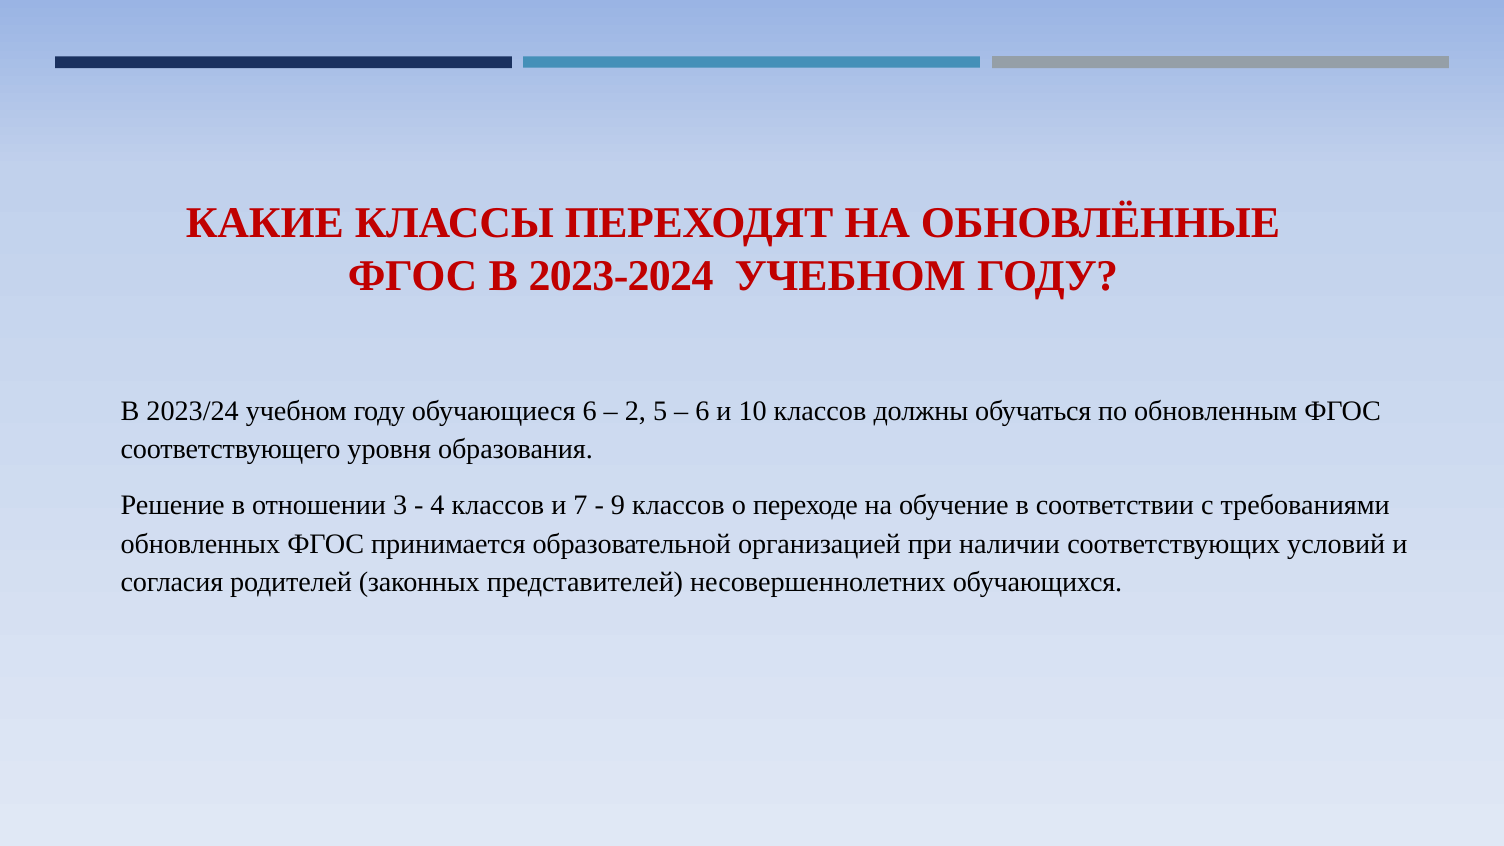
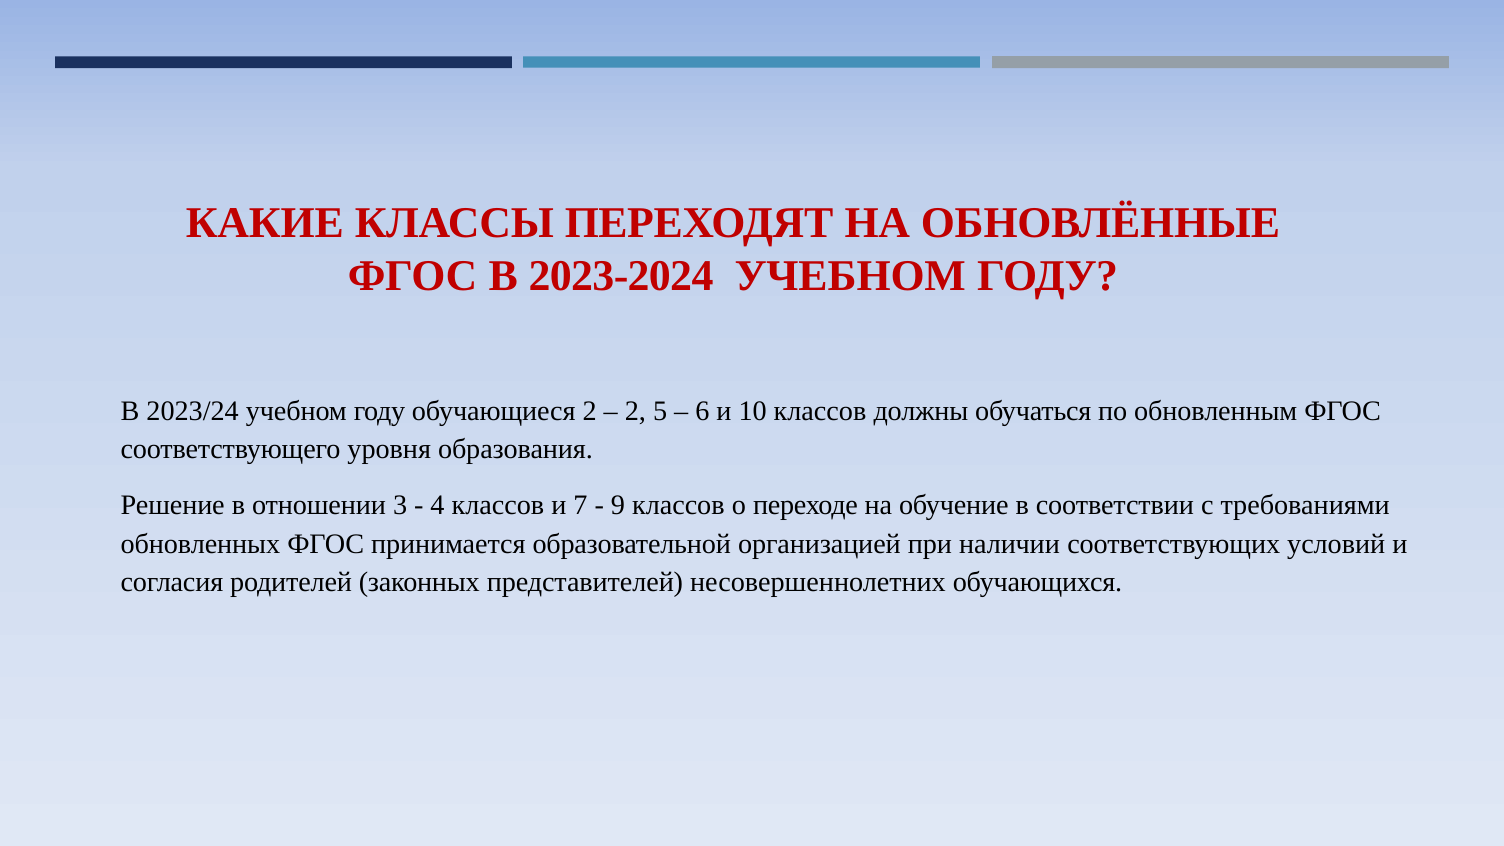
обучающиеся 6: 6 -> 2
